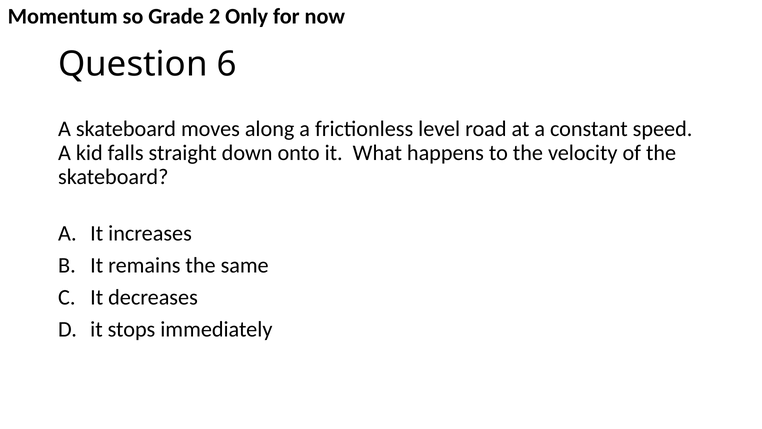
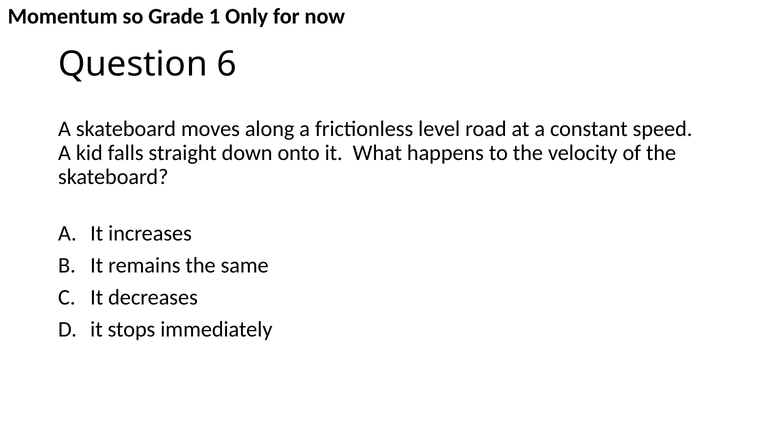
2: 2 -> 1
